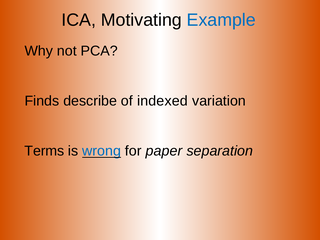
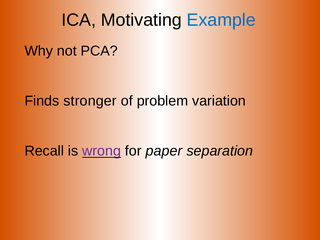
describe: describe -> stronger
indexed: indexed -> problem
Terms: Terms -> Recall
wrong colour: blue -> purple
